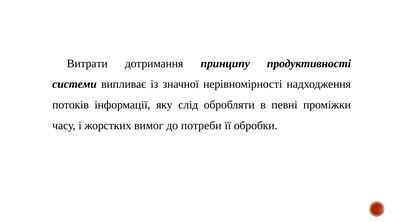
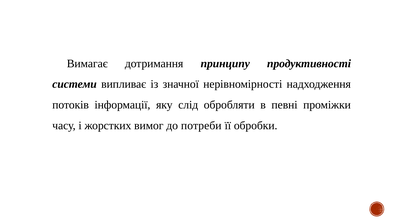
Витрати: Витрати -> Вимагає
